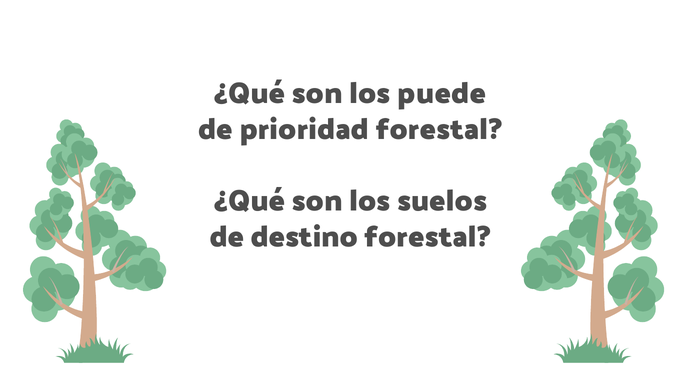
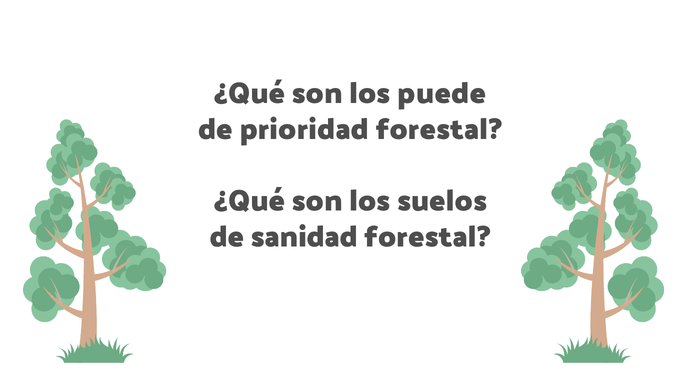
destino: destino -> sanidad
